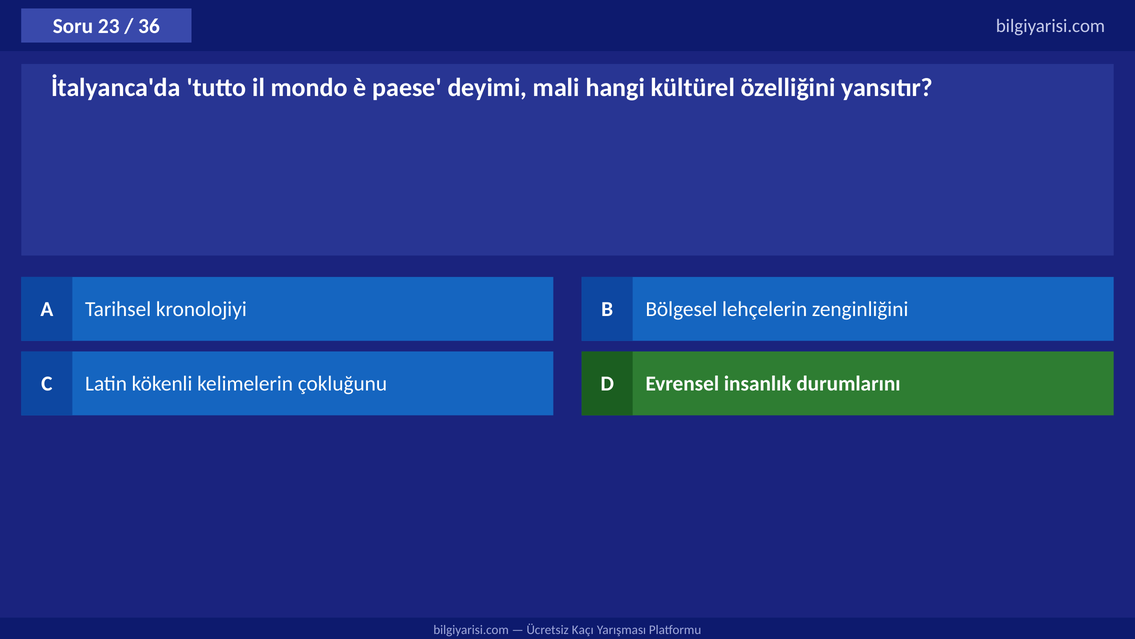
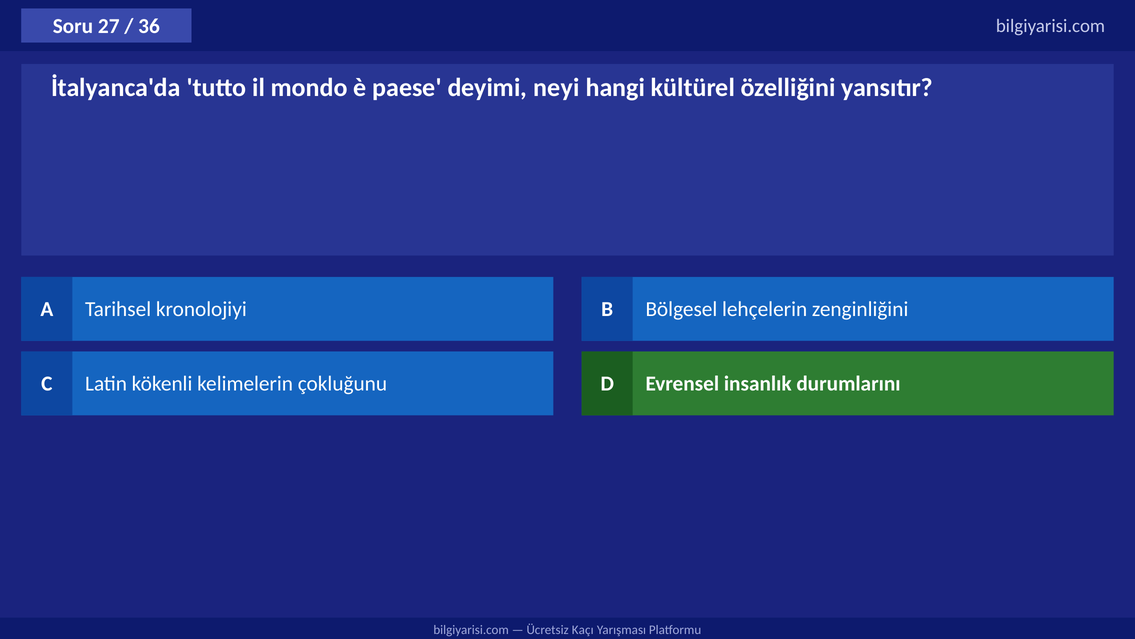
23: 23 -> 27
mali: mali -> neyi
